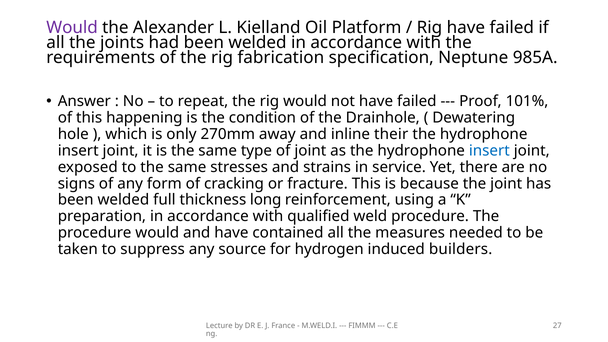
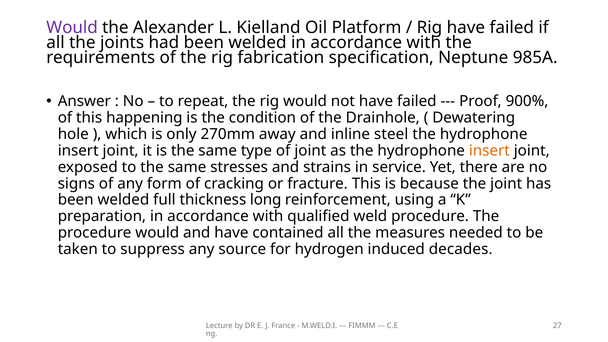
101%: 101% -> 900%
their: their -> steel
insert at (489, 151) colour: blue -> orange
builders: builders -> decades
